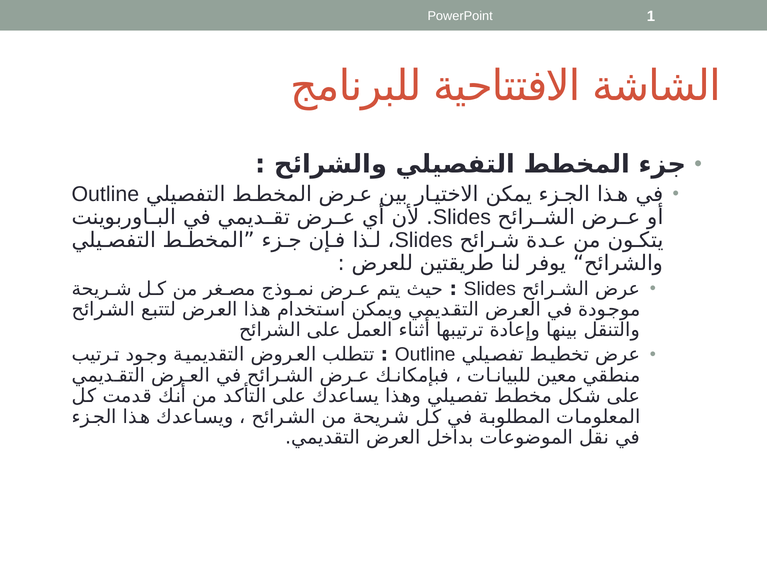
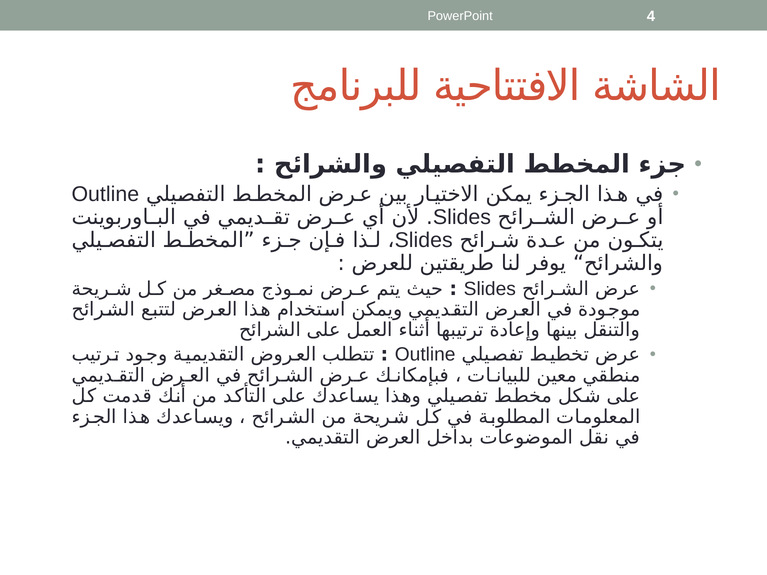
1: 1 -> 4
